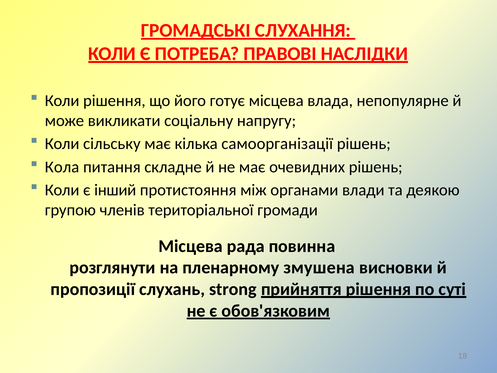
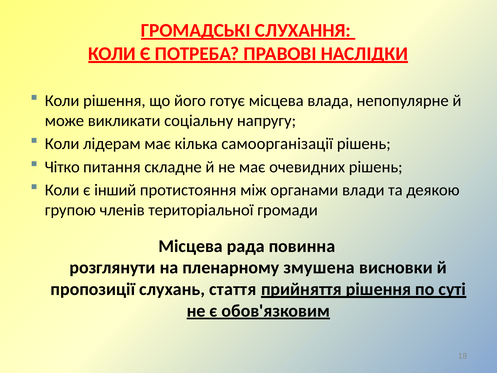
сільську: сільську -> лідерам
Кола: Кола -> Чітко
strong: strong -> стаття
